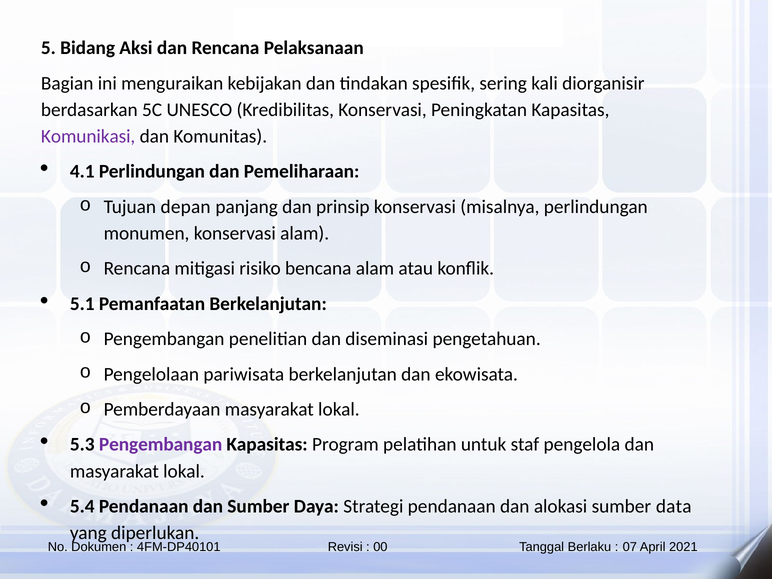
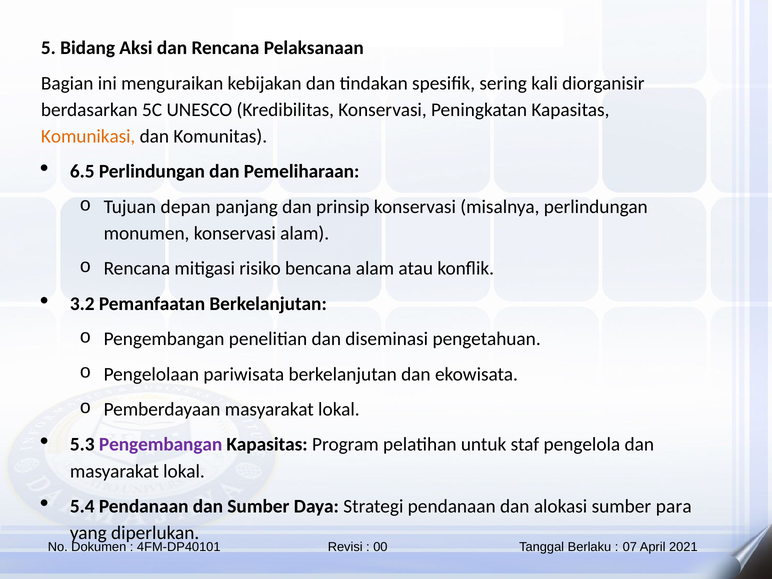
Komunikasi colour: purple -> orange
4.1: 4.1 -> 6.5
5.1: 5.1 -> 3.2
data: data -> para
